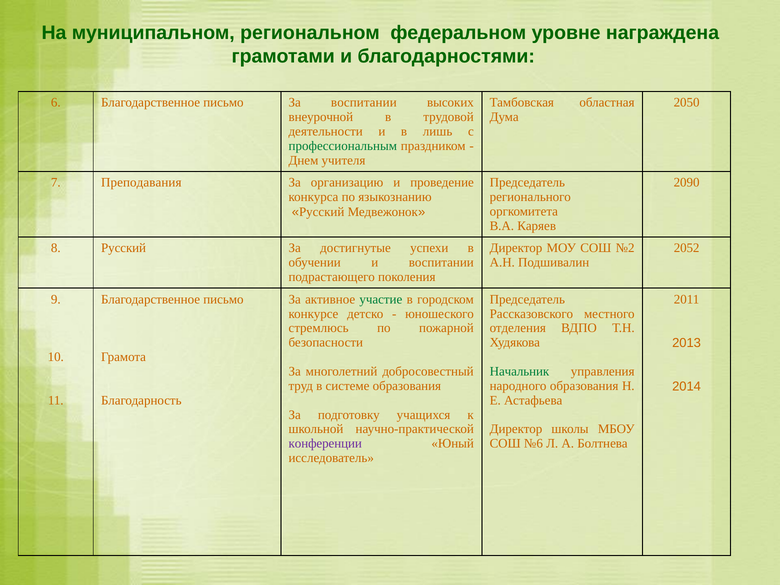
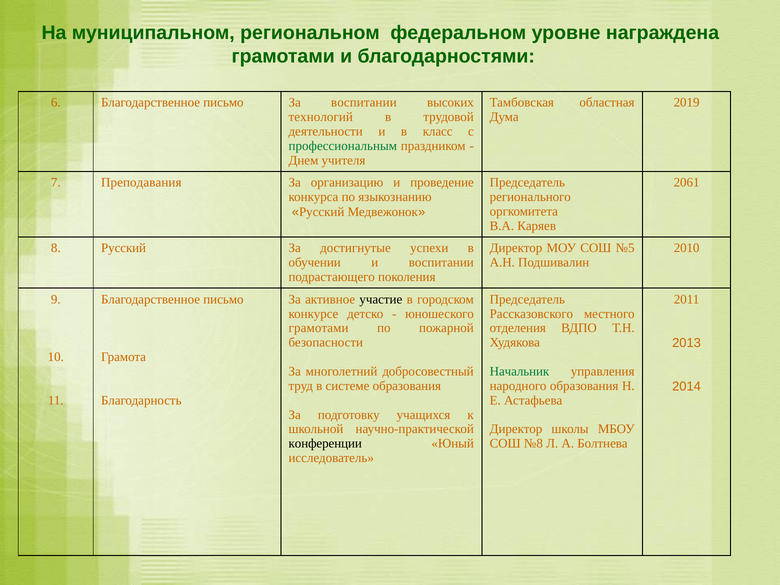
2050: 2050 -> 2019
внеурочной: внеурочной -> технологий
лишь: лишь -> класс
2090: 2090 -> 2061
№2: №2 -> №5
2052: 2052 -> 2010
участие colour: green -> black
стремлюсь at (319, 328): стремлюсь -> грамотами
конференции colour: purple -> black
№6: №6 -> №8
